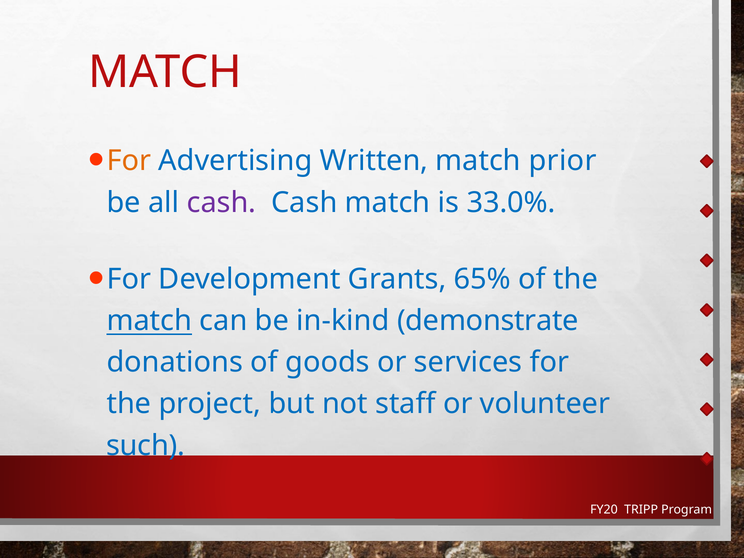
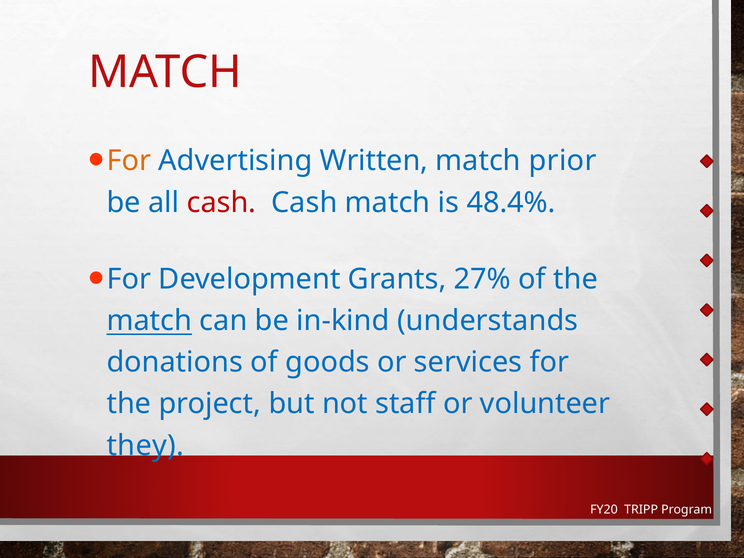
cash at (221, 202) colour: purple -> red
33.0%: 33.0% -> 48.4%
65%: 65% -> 27%
demonstrate: demonstrate -> understands
such: such -> they
